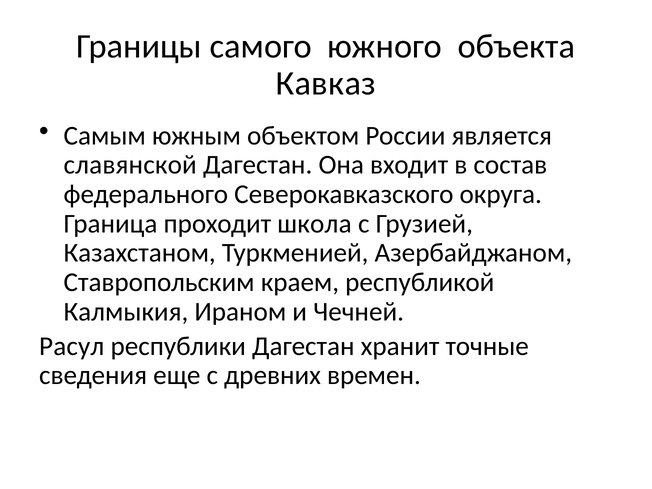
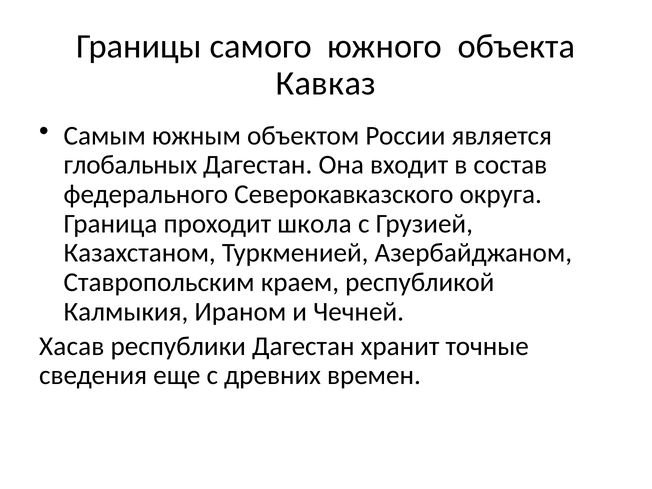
славянской: славянской -> глобальных
Расул: Расул -> Хасав
